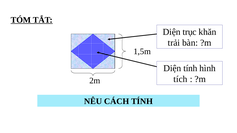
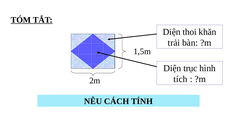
trục: trục -> thoi
Diện tính: tính -> trục
